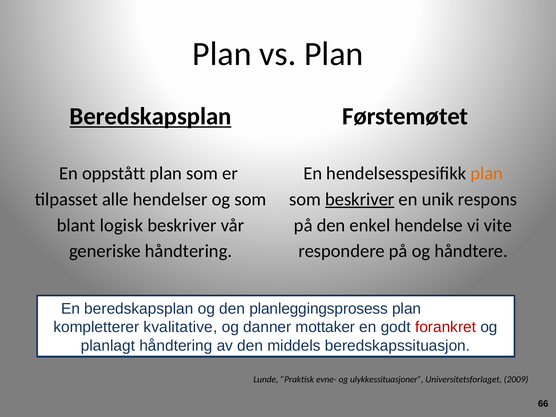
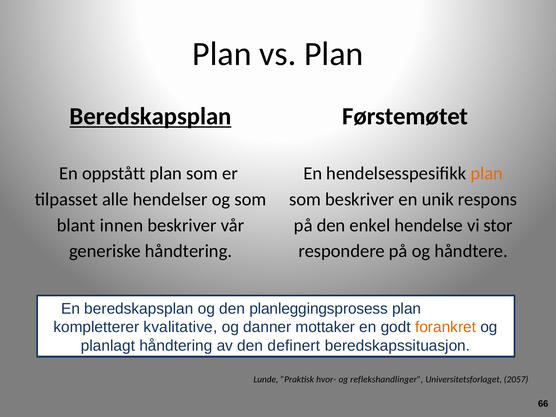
beskriver at (360, 199) underline: present -> none
logisk: logisk -> innen
vite: vite -> stor
forankret colour: red -> orange
middels: middels -> definert
evne-: evne- -> hvor-
ulykkessituasjoner: ulykkessituasjoner -> reflekshandlinger
2009: 2009 -> 2057
